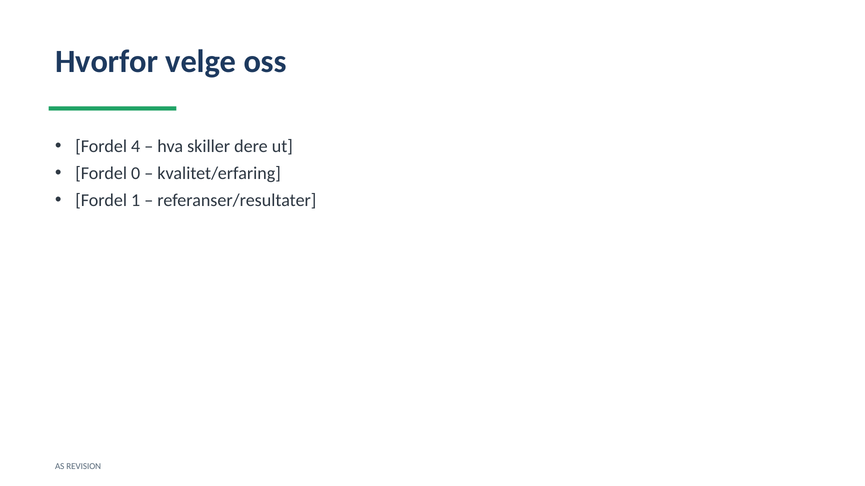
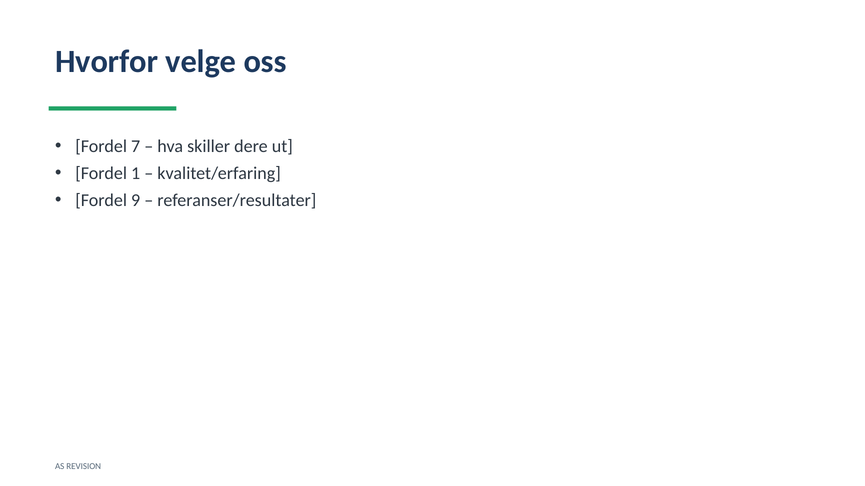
4: 4 -> 7
0: 0 -> 1
1: 1 -> 9
